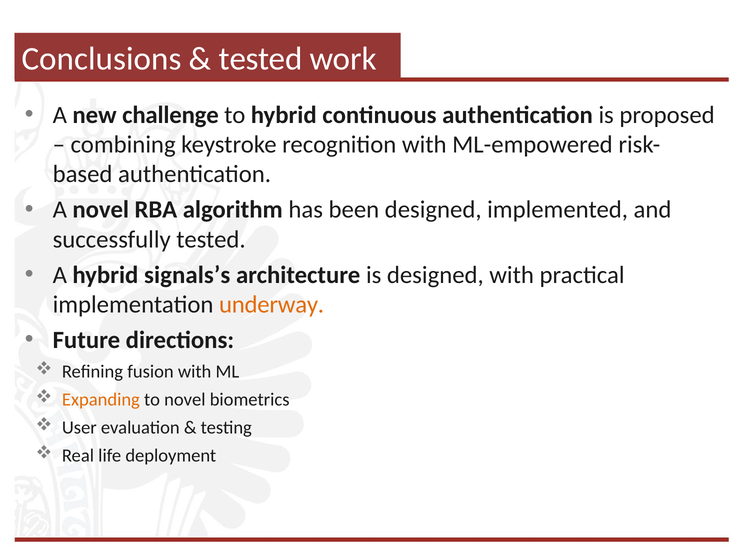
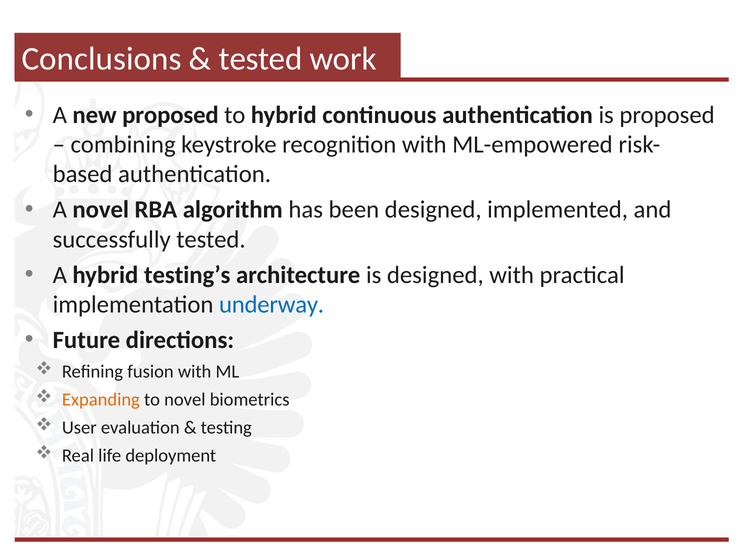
new challenge: challenge -> proposed
signals’s: signals’s -> testing’s
underway colour: orange -> blue
